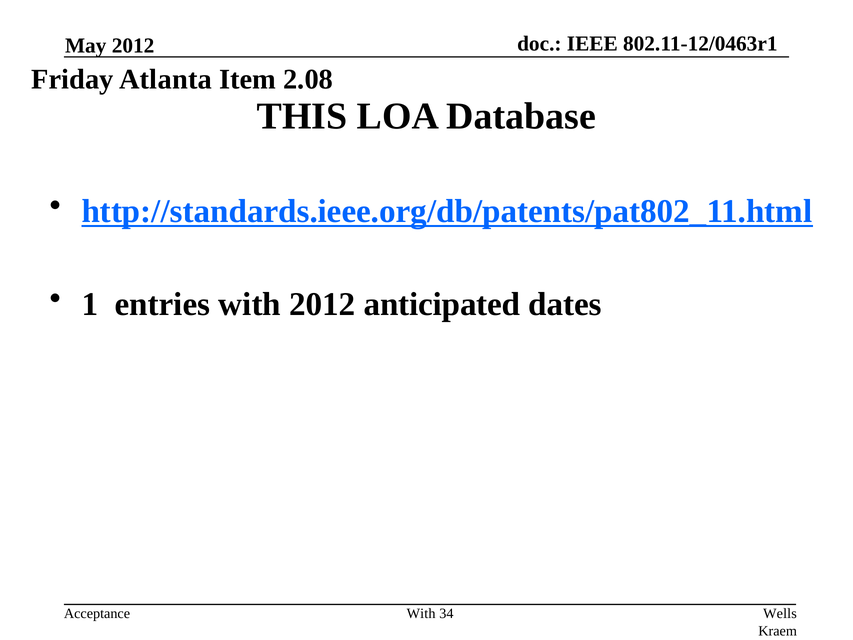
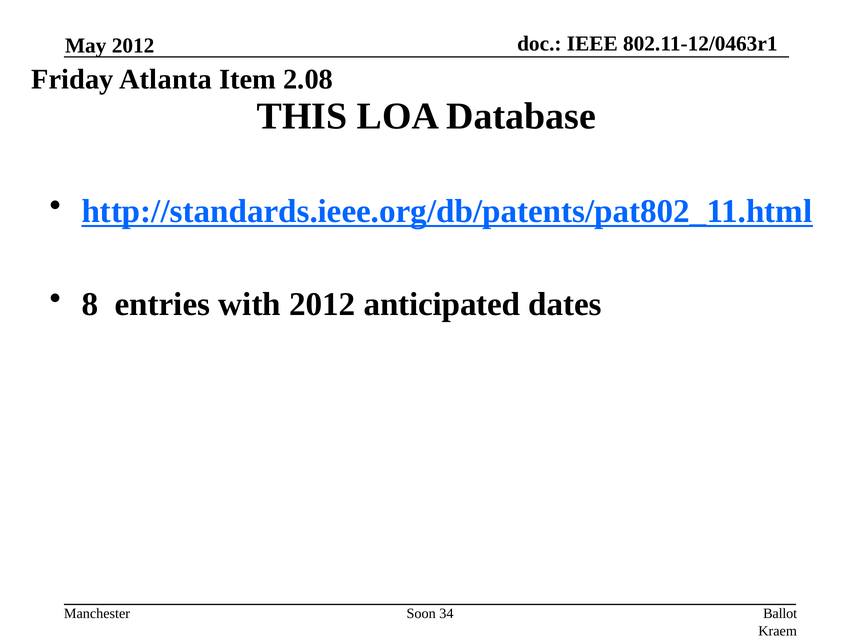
1: 1 -> 8
Acceptance: Acceptance -> Manchester
With at (421, 614): With -> Soon
Wells: Wells -> Ballot
